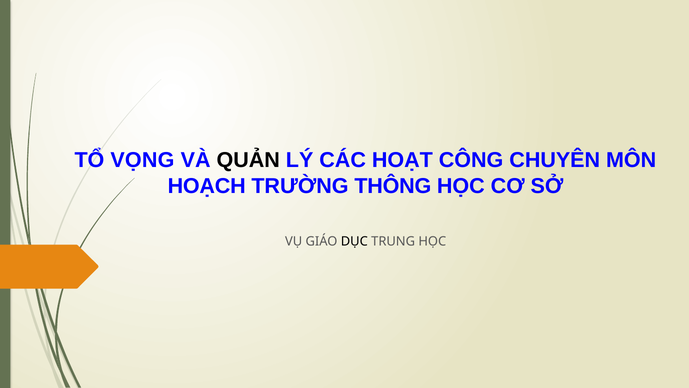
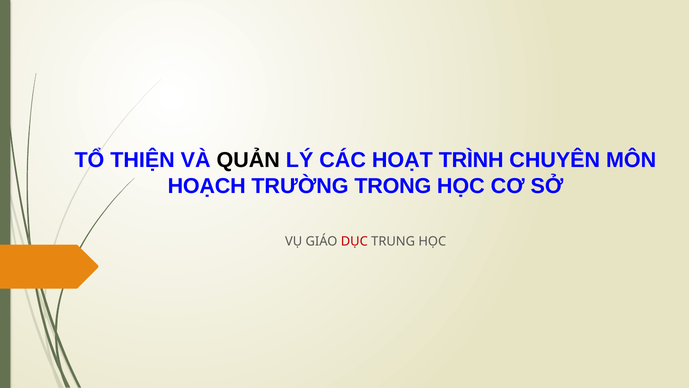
VỌNG: VỌNG -> THIỆN
CÔNG: CÔNG -> TRÌNH
THÔNG: THÔNG -> TRONG
DỤC colour: black -> red
